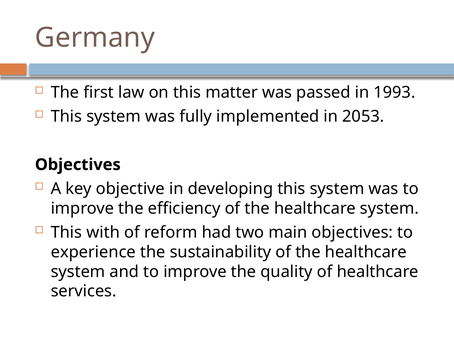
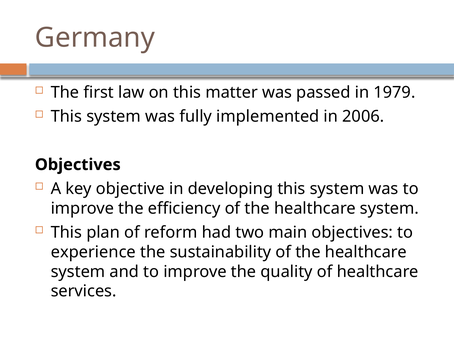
1993: 1993 -> 1979
2053: 2053 -> 2006
with: with -> plan
